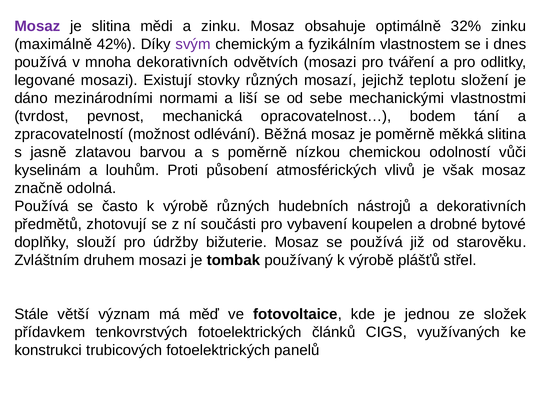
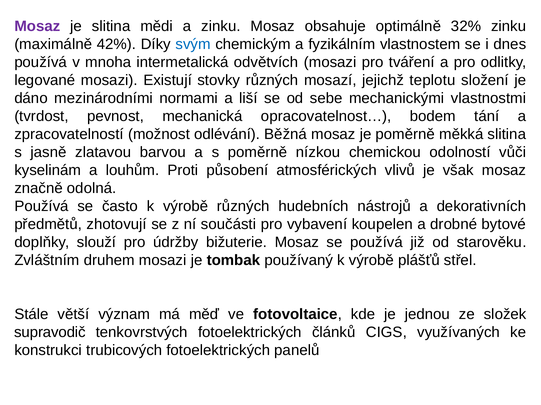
svým colour: purple -> blue
mnoha dekorativních: dekorativních -> intermetalická
přídavkem: přídavkem -> supravodič
